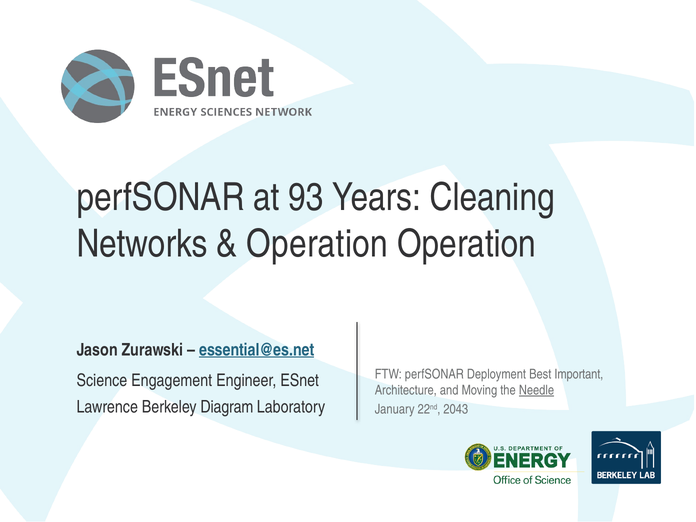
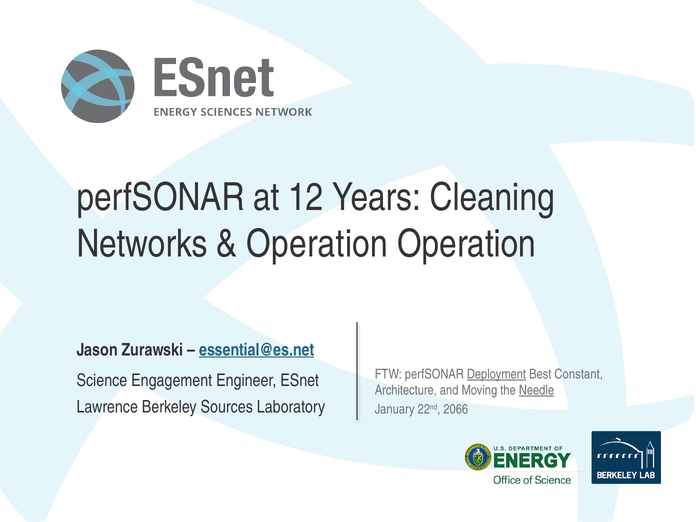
93: 93 -> 12
Deployment underline: none -> present
Important: Important -> Constant
Diagram: Diagram -> Sources
2043: 2043 -> 2066
